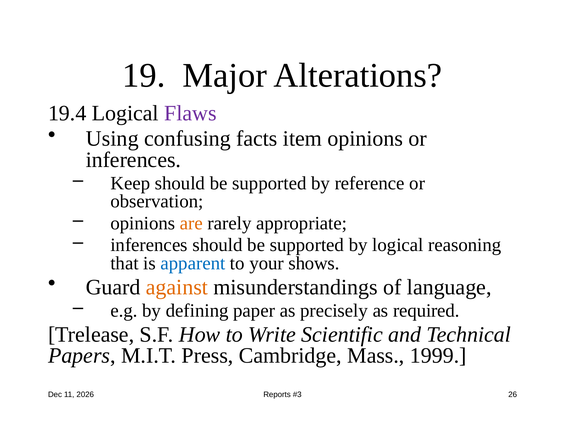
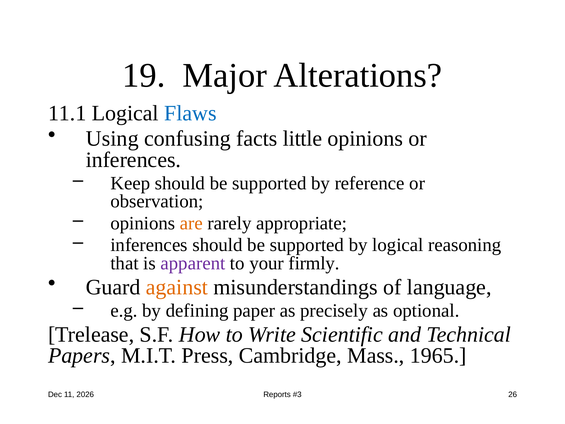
19.4: 19.4 -> 11.1
Flaws colour: purple -> blue
item: item -> little
apparent colour: blue -> purple
shows: shows -> firmly
required: required -> optional
1999: 1999 -> 1965
